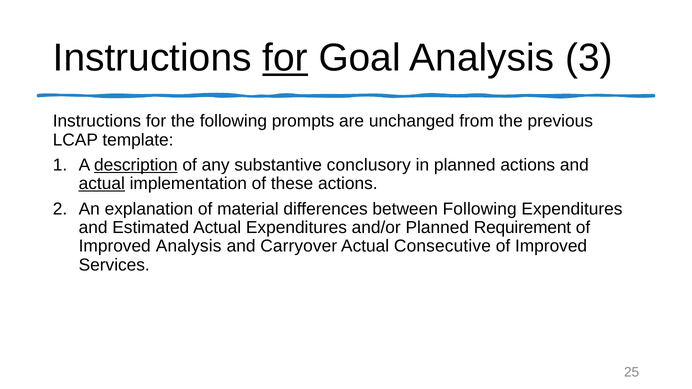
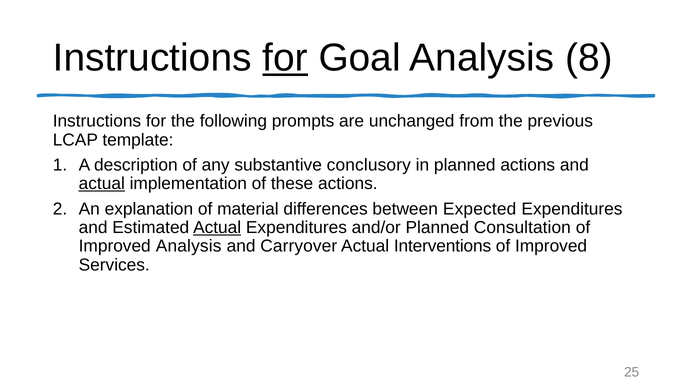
3: 3 -> 8
description underline: present -> none
between Following: Following -> Expected
Actual at (217, 228) underline: none -> present
Requirement: Requirement -> Consultation
Consecutive: Consecutive -> Interventions
